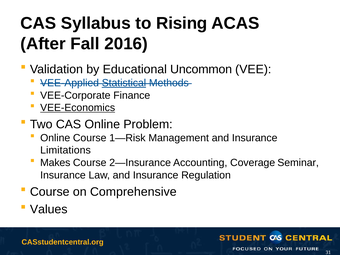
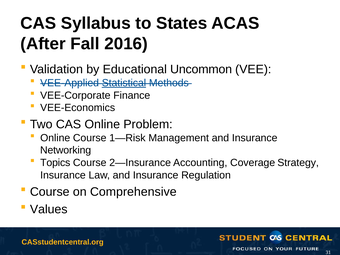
Rising: Rising -> States
VEE-Economics underline: present -> none
Limitations: Limitations -> Networking
Makes: Makes -> Topics
Seminar: Seminar -> Strategy
